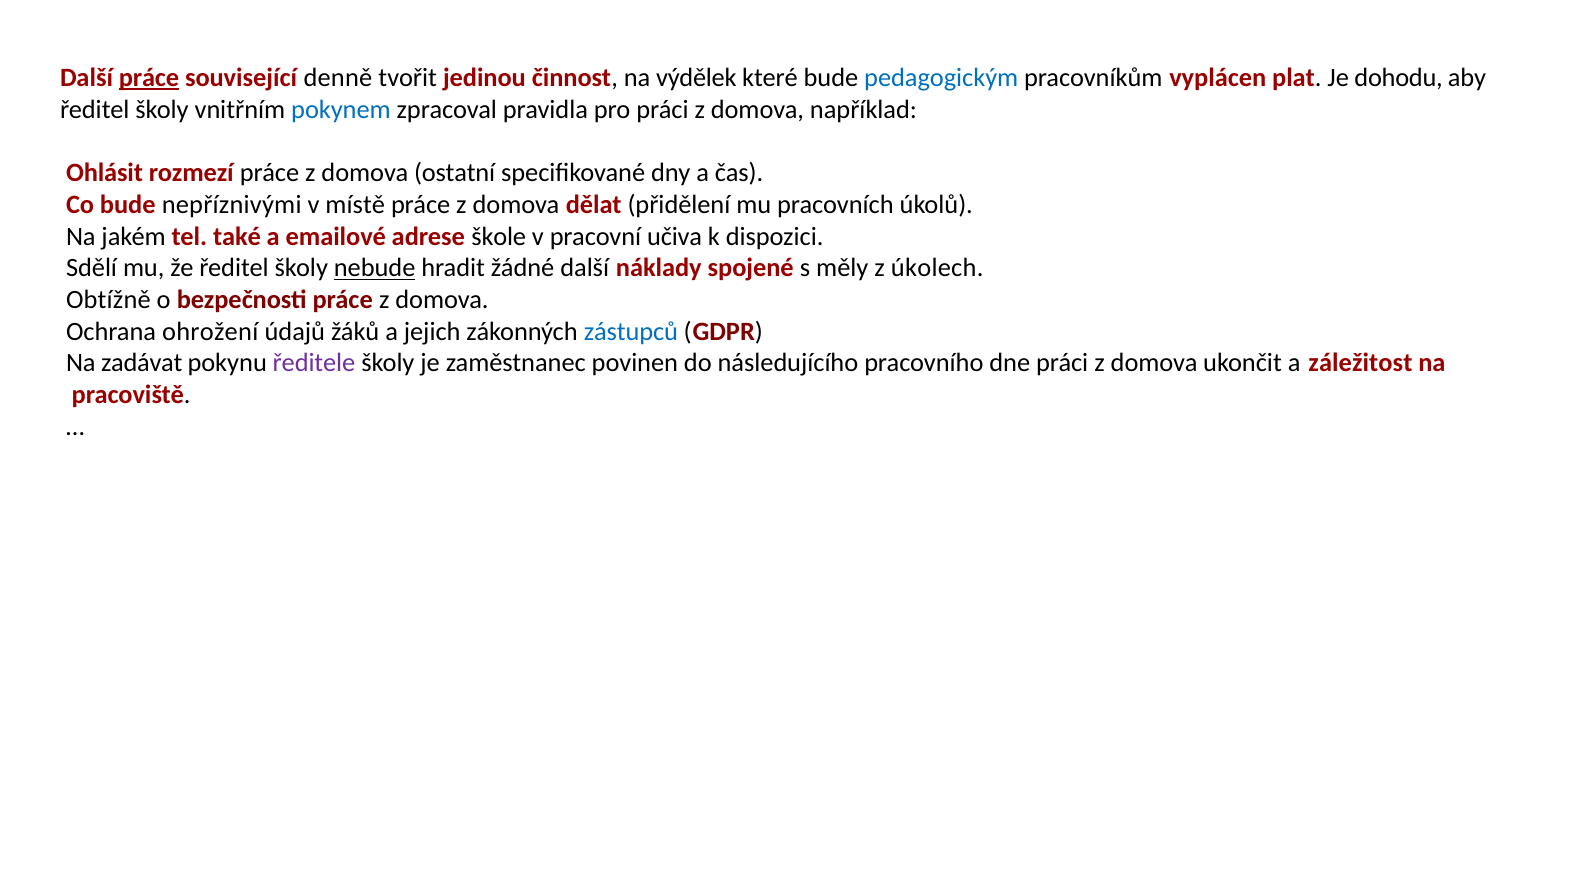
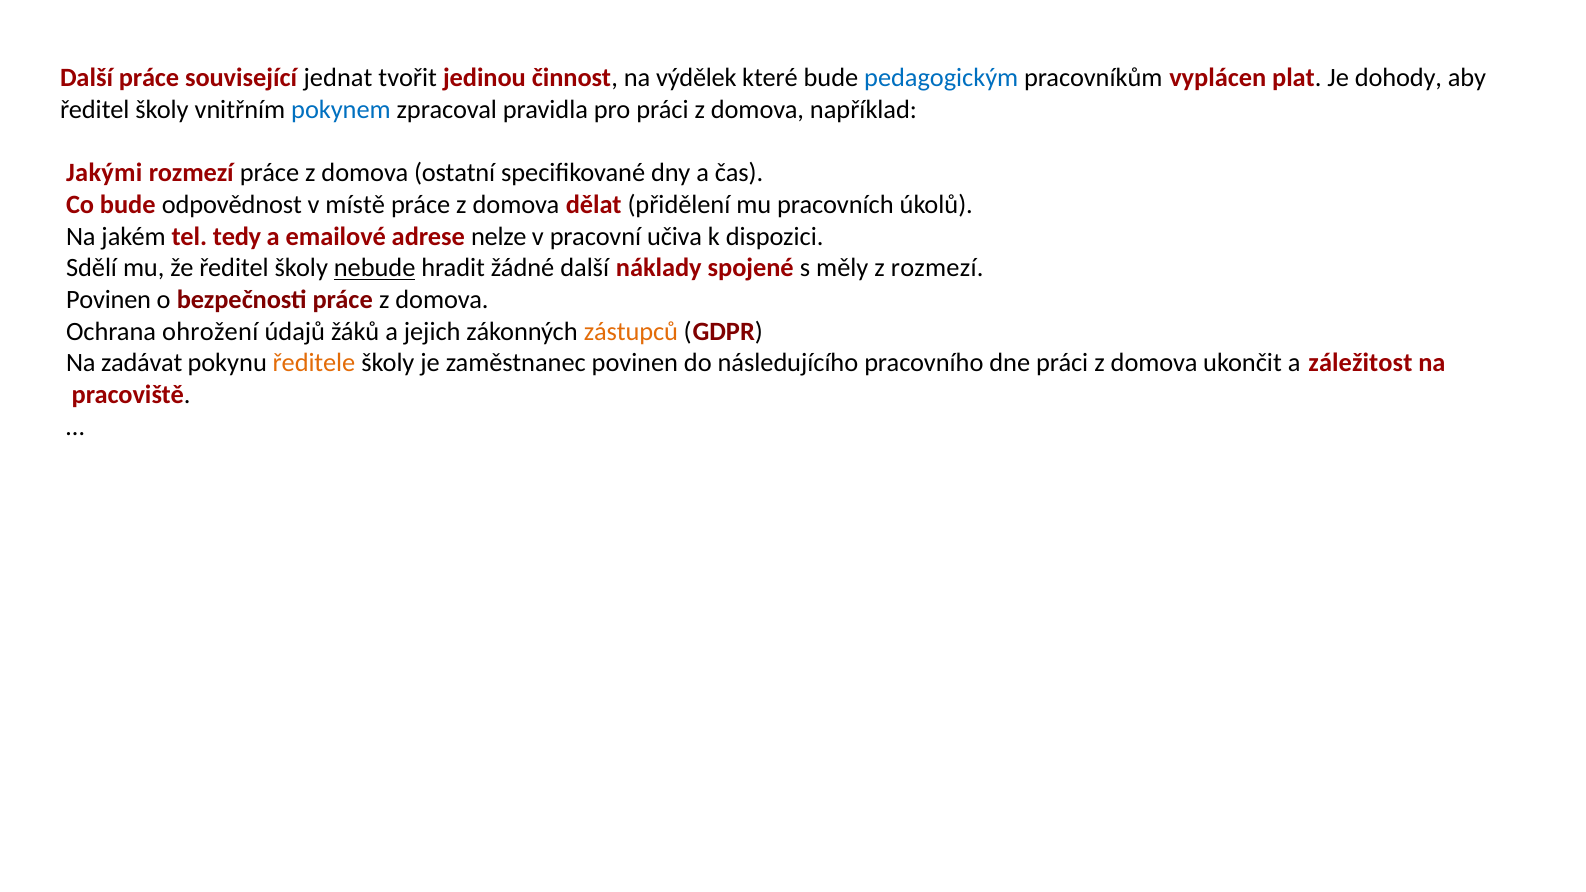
práce at (149, 78) underline: present -> none
denně: denně -> jednat
dohodu: dohodu -> dohody
Ohlásit: Ohlásit -> Jakými
nepříznivými: nepříznivými -> odpovědnost
také: také -> tedy
škole: škole -> nelze
z úkolech: úkolech -> rozmezí
Obtížně at (108, 300): Obtížně -> Povinen
zástupců colour: blue -> orange
ředitele colour: purple -> orange
